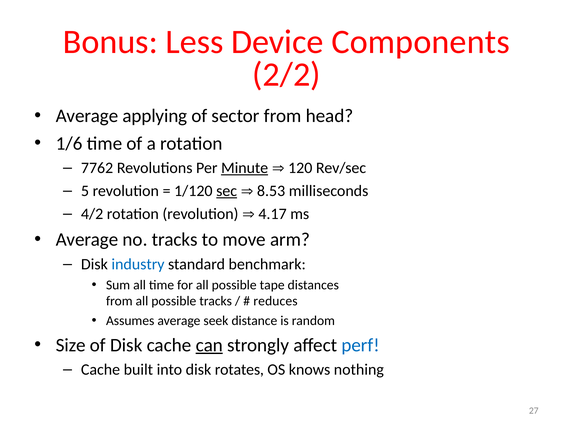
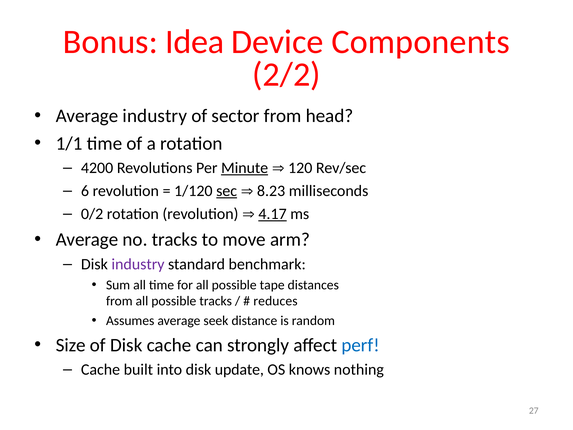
Less: Less -> Idea
Average applying: applying -> industry
1/6: 1/6 -> 1/1
7762: 7762 -> 4200
5: 5 -> 6
8.53: 8.53 -> 8.23
4/2: 4/2 -> 0/2
4.17 underline: none -> present
industry at (138, 264) colour: blue -> purple
can underline: present -> none
rotates: rotates -> update
